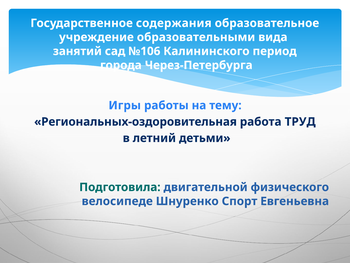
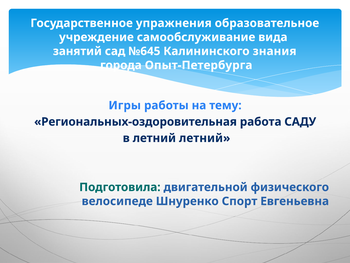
содержания: содержания -> упражнения
образовательными: образовательными -> самообслуживание
№106: №106 -> №645
период: период -> знания
Через-Петербурга: Через-Петербурга -> Опыт-Петербурга
ТРУД: ТРУД -> САДУ
летний детьми: детьми -> летний
